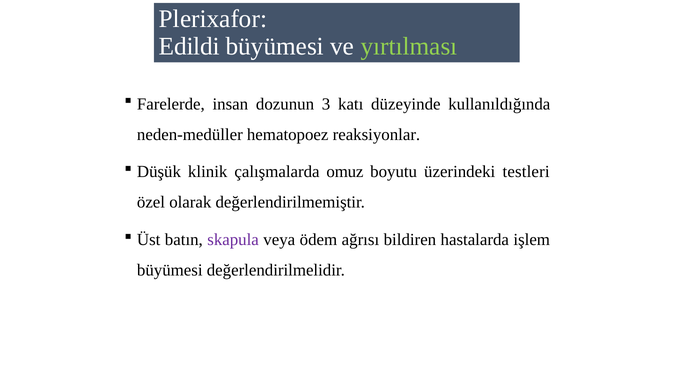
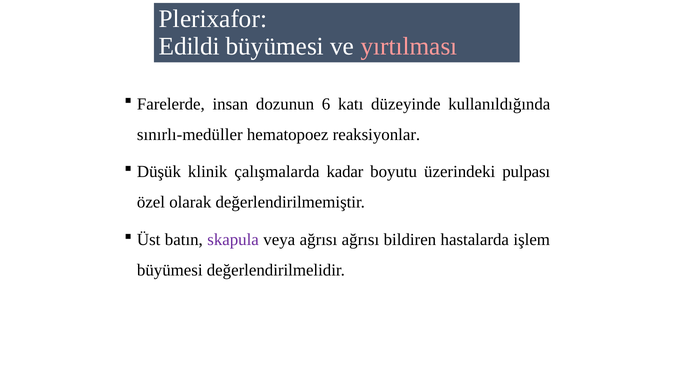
yırtılması colour: light green -> pink
3: 3 -> 6
neden-medüller: neden-medüller -> sınırlı-medüller
omuz: omuz -> kadar
testleri: testleri -> pulpası
veya ödem: ödem -> ağrısı
